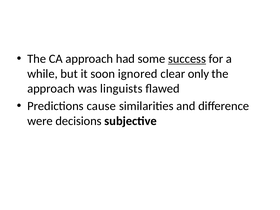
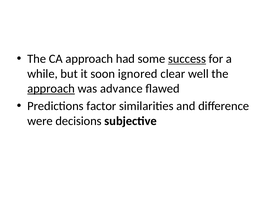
only: only -> well
approach at (51, 89) underline: none -> present
linguists: linguists -> advance
cause: cause -> factor
